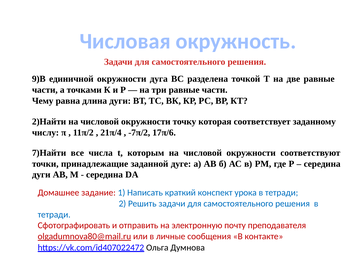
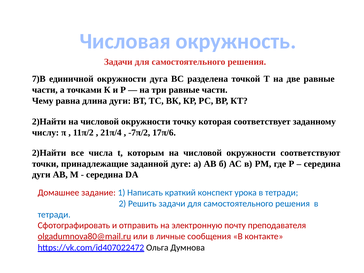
9)В: 9)В -> 7)В
7)Найти at (49, 153): 7)Найти -> 2)Найти
